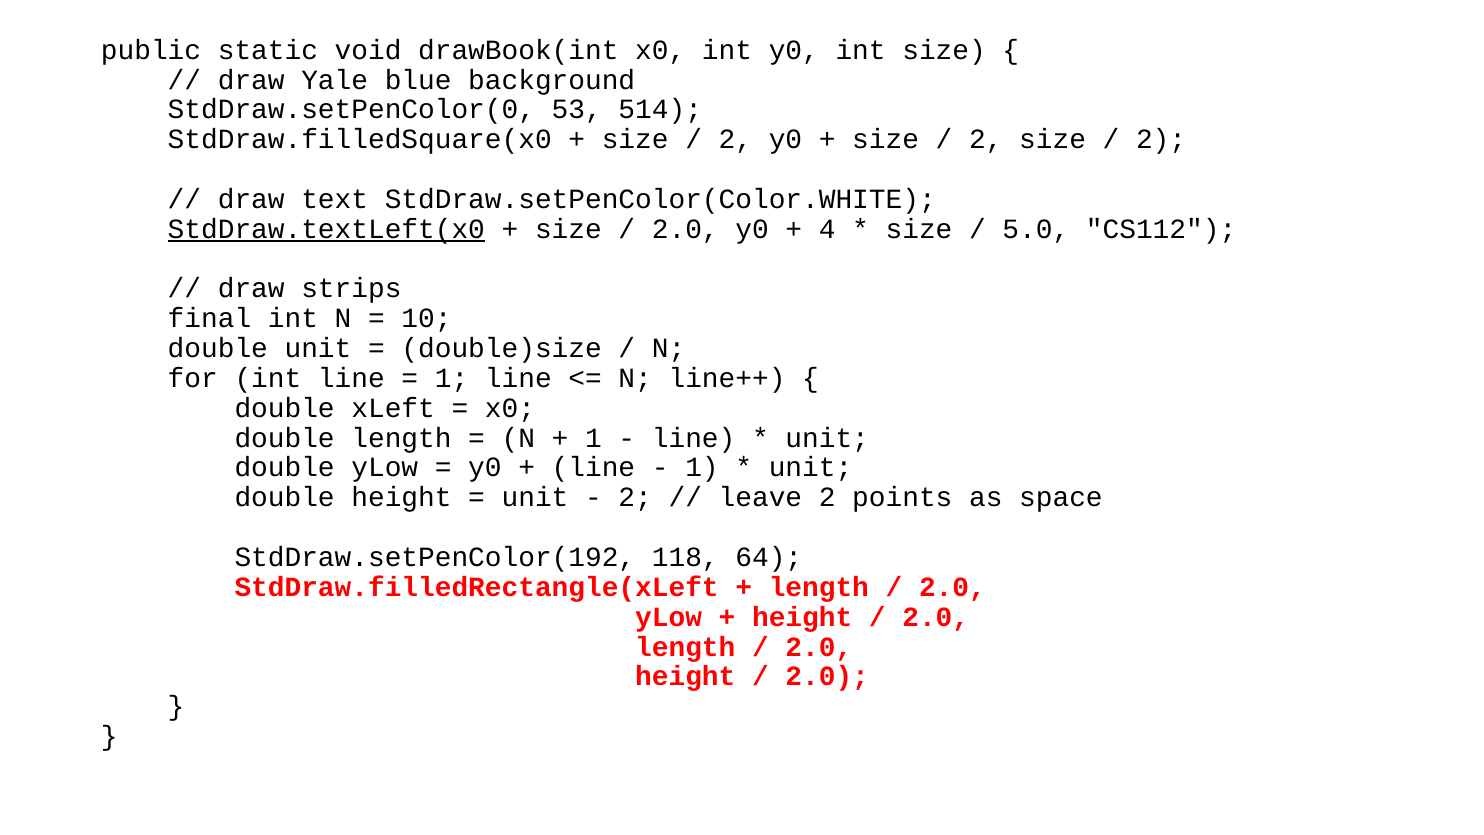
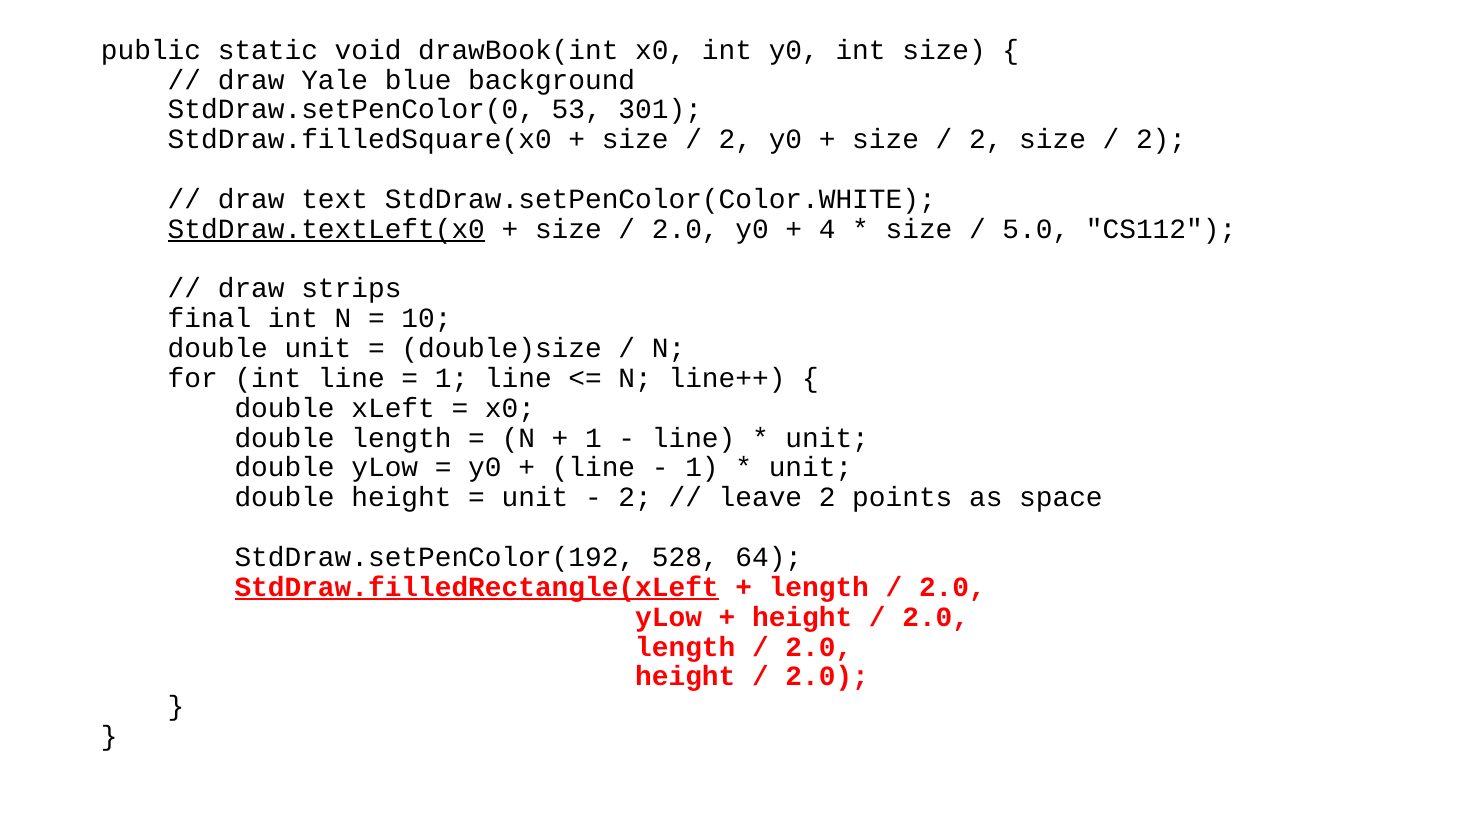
514: 514 -> 301
118: 118 -> 528
StdDraw.filledRectangle(xLeft underline: none -> present
